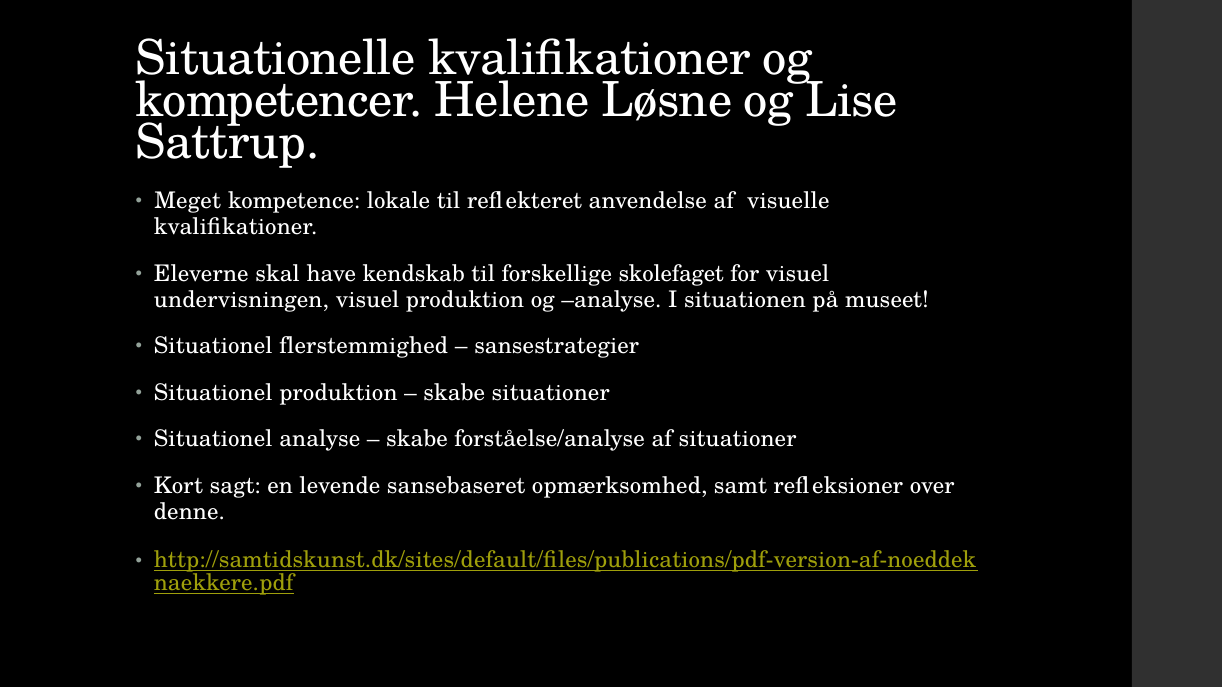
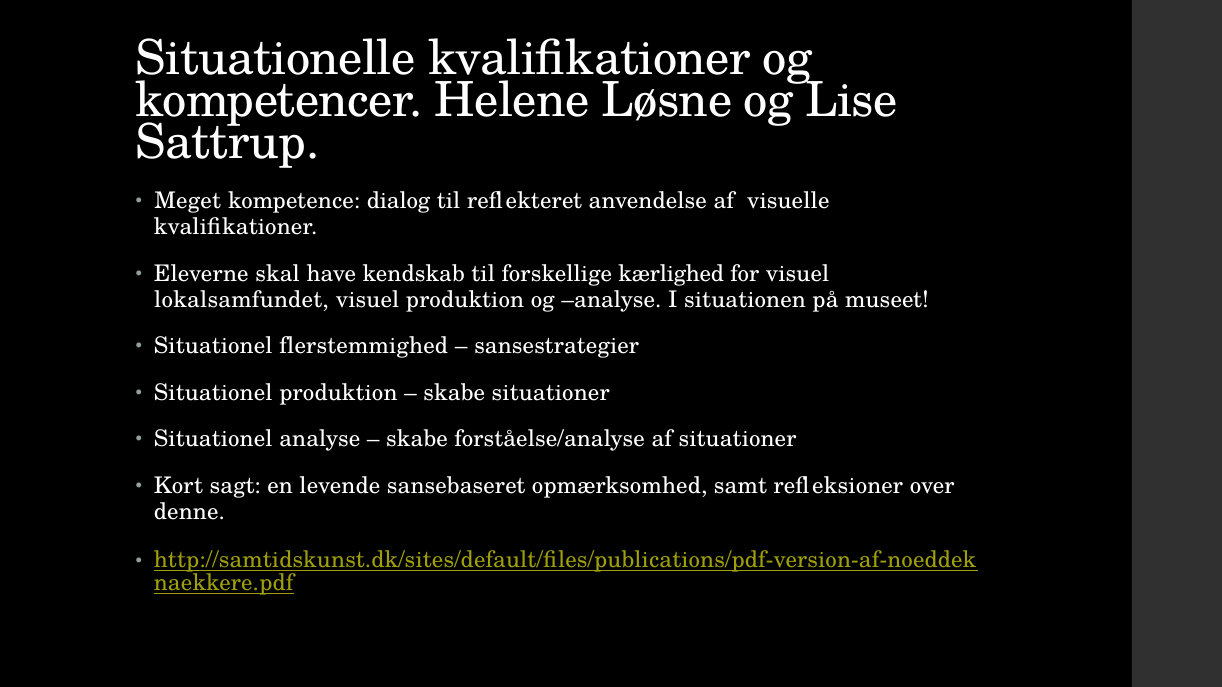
lokale: lokale -> dialog
skolefaget: skolefaget -> kærlighed
undervisningen: undervisningen -> lokalsamfundet
